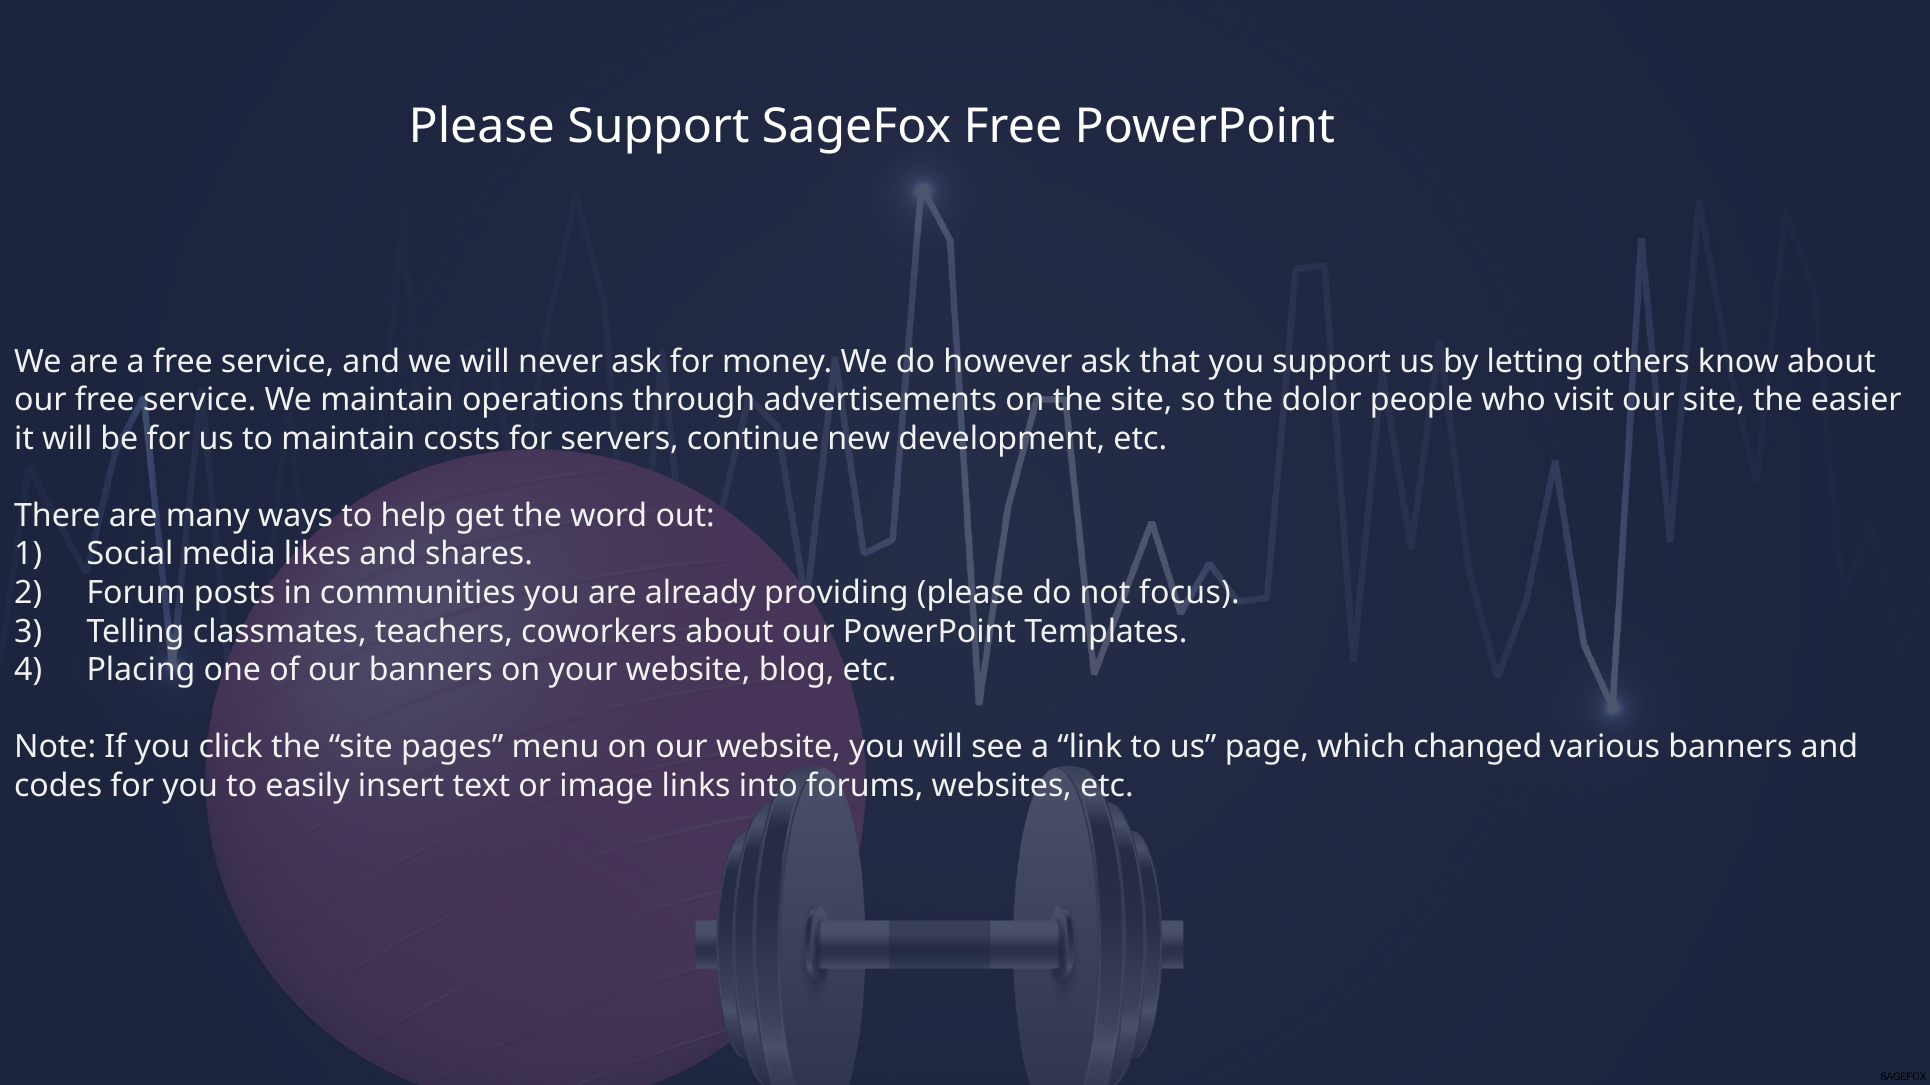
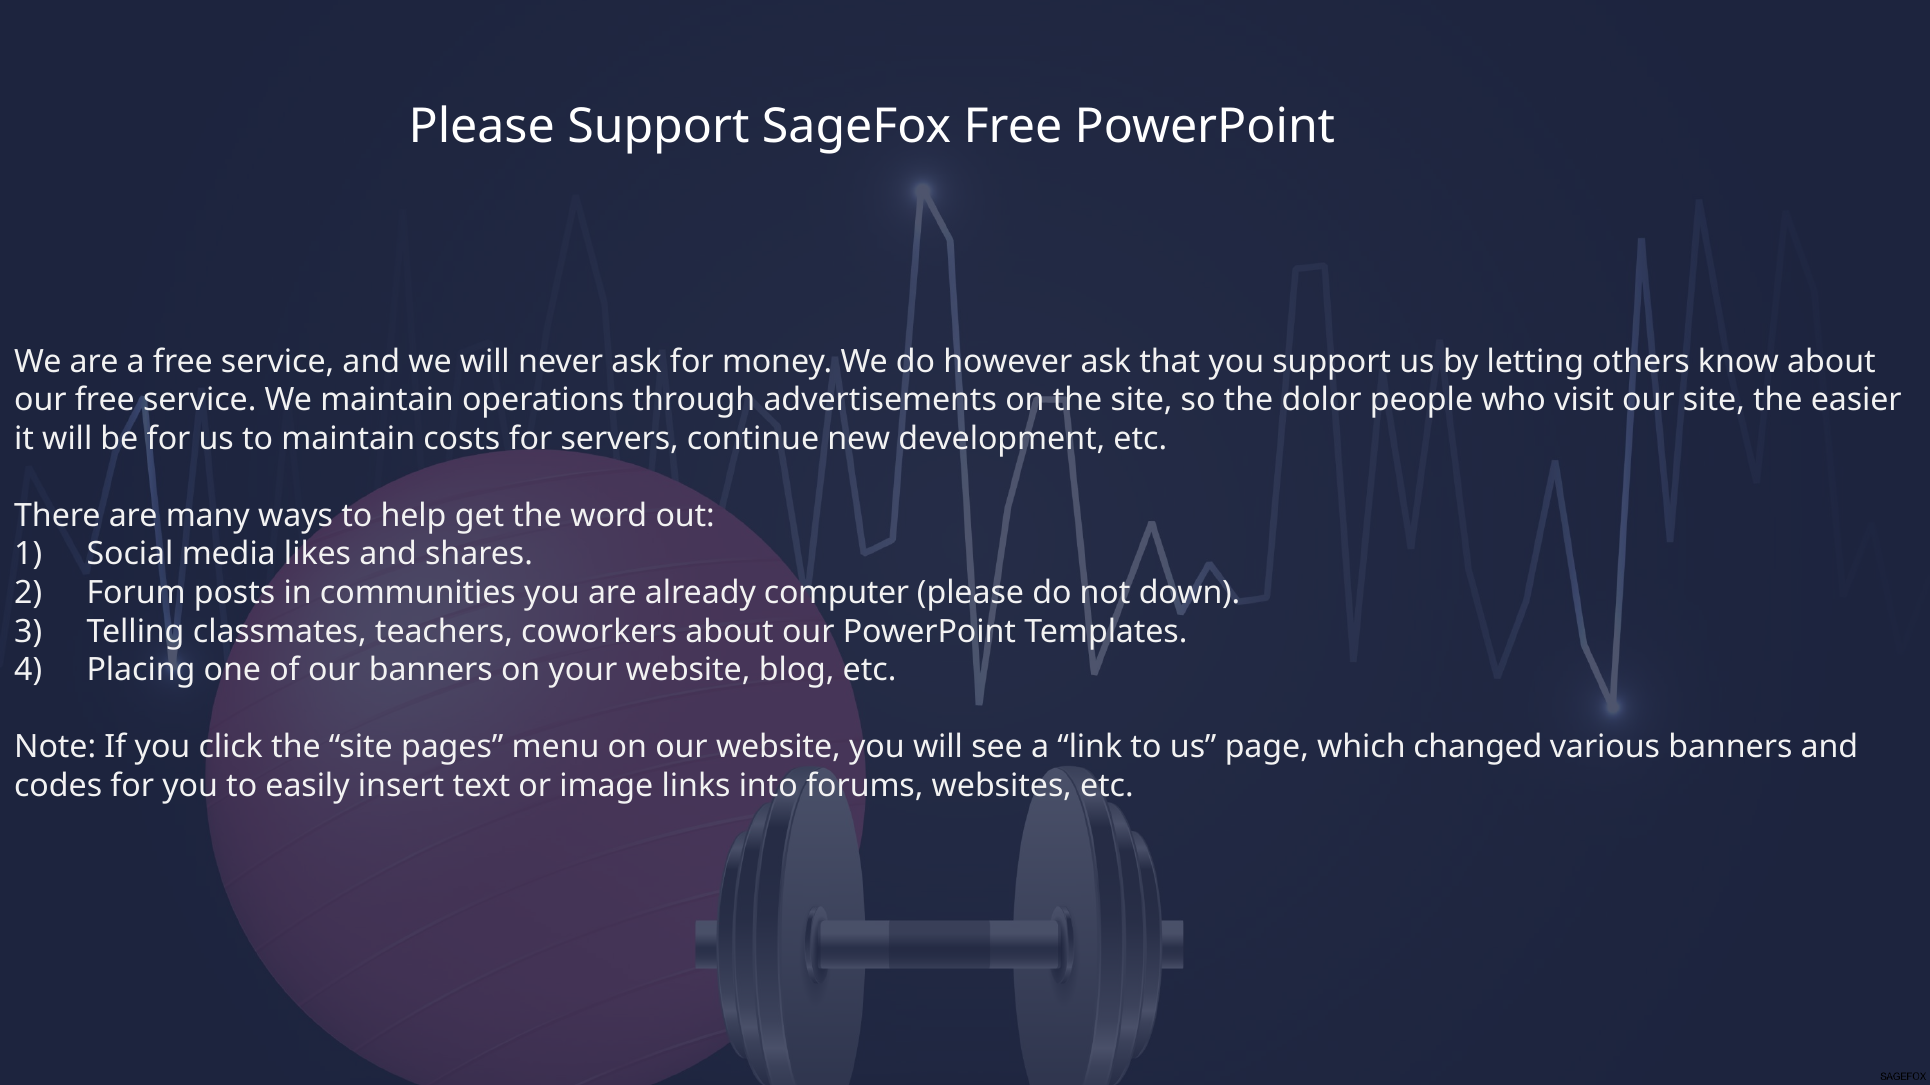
providing: providing -> computer
focus: focus -> down
